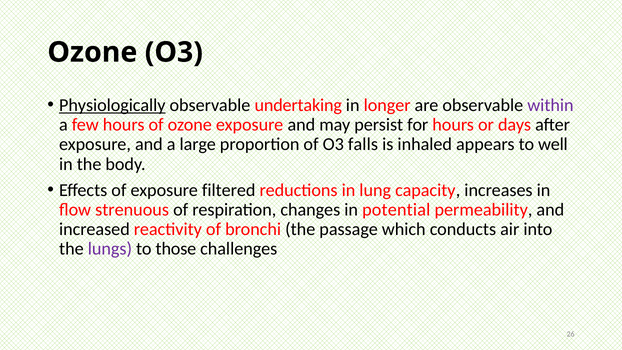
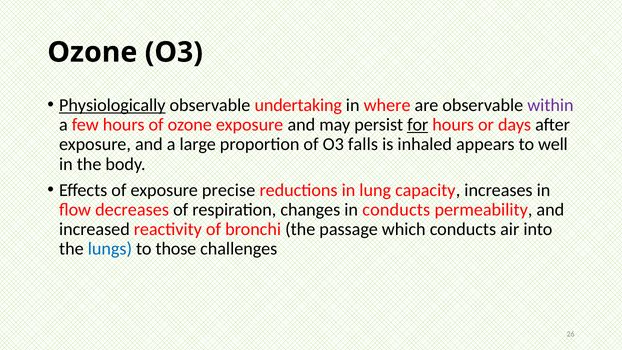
longer: longer -> where
for underline: none -> present
filtered: filtered -> precise
strenuous: strenuous -> decreases
in potential: potential -> conducts
lungs colour: purple -> blue
